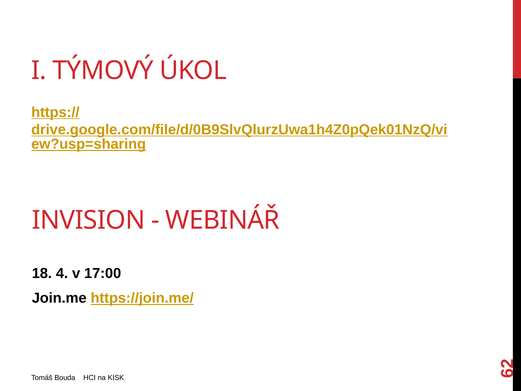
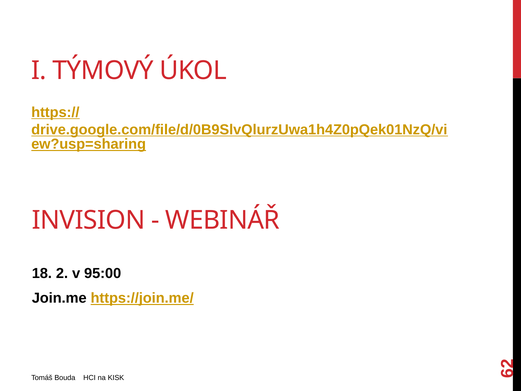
18 4: 4 -> 2
17:00: 17:00 -> 95:00
